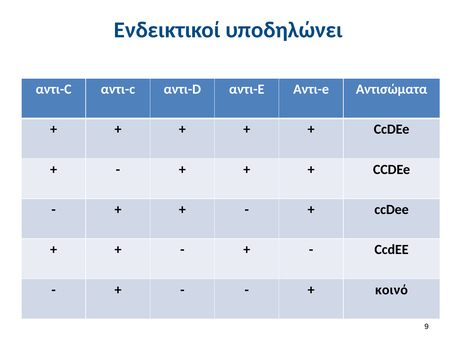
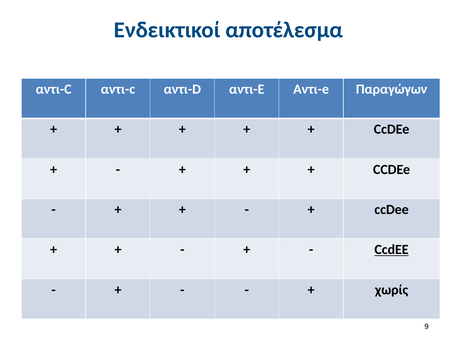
υποδηλώνει: υποδηλώνει -> αποτέλεσμα
Αντισώματα: Αντισώματα -> Παραγώγων
CcdEE at (392, 250) underline: none -> present
κοινό: κοινό -> χωρίς
